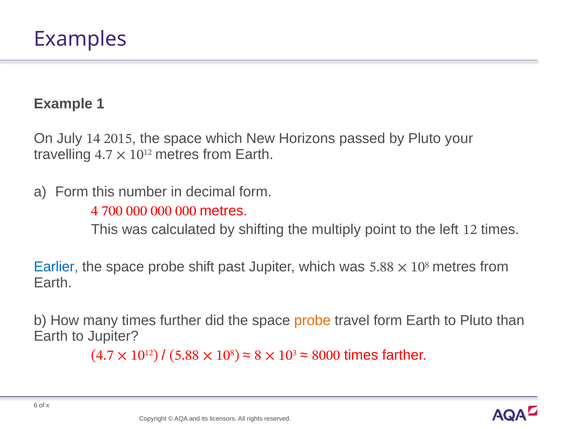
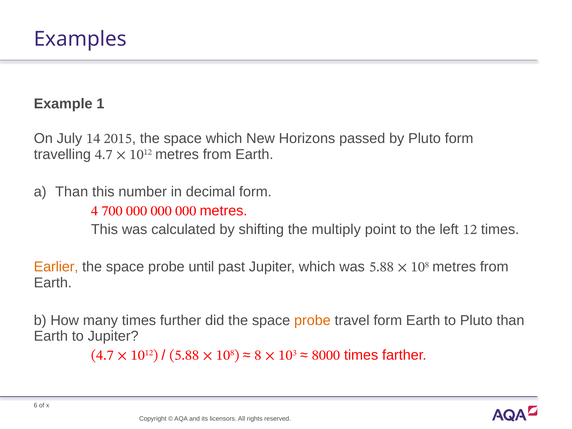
Pluto your: your -> form
Form at (72, 192): Form -> Than
Earlier colour: blue -> orange
shift: shift -> until
